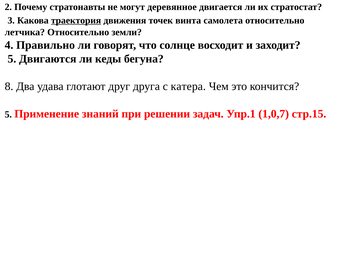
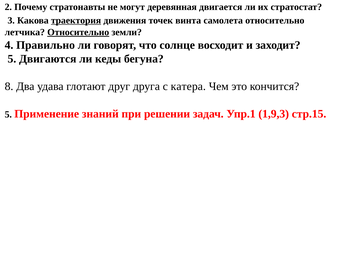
деревянное: деревянное -> деревянная
Относительно at (78, 32) underline: none -> present
1,0,7: 1,0,7 -> 1,9,3
